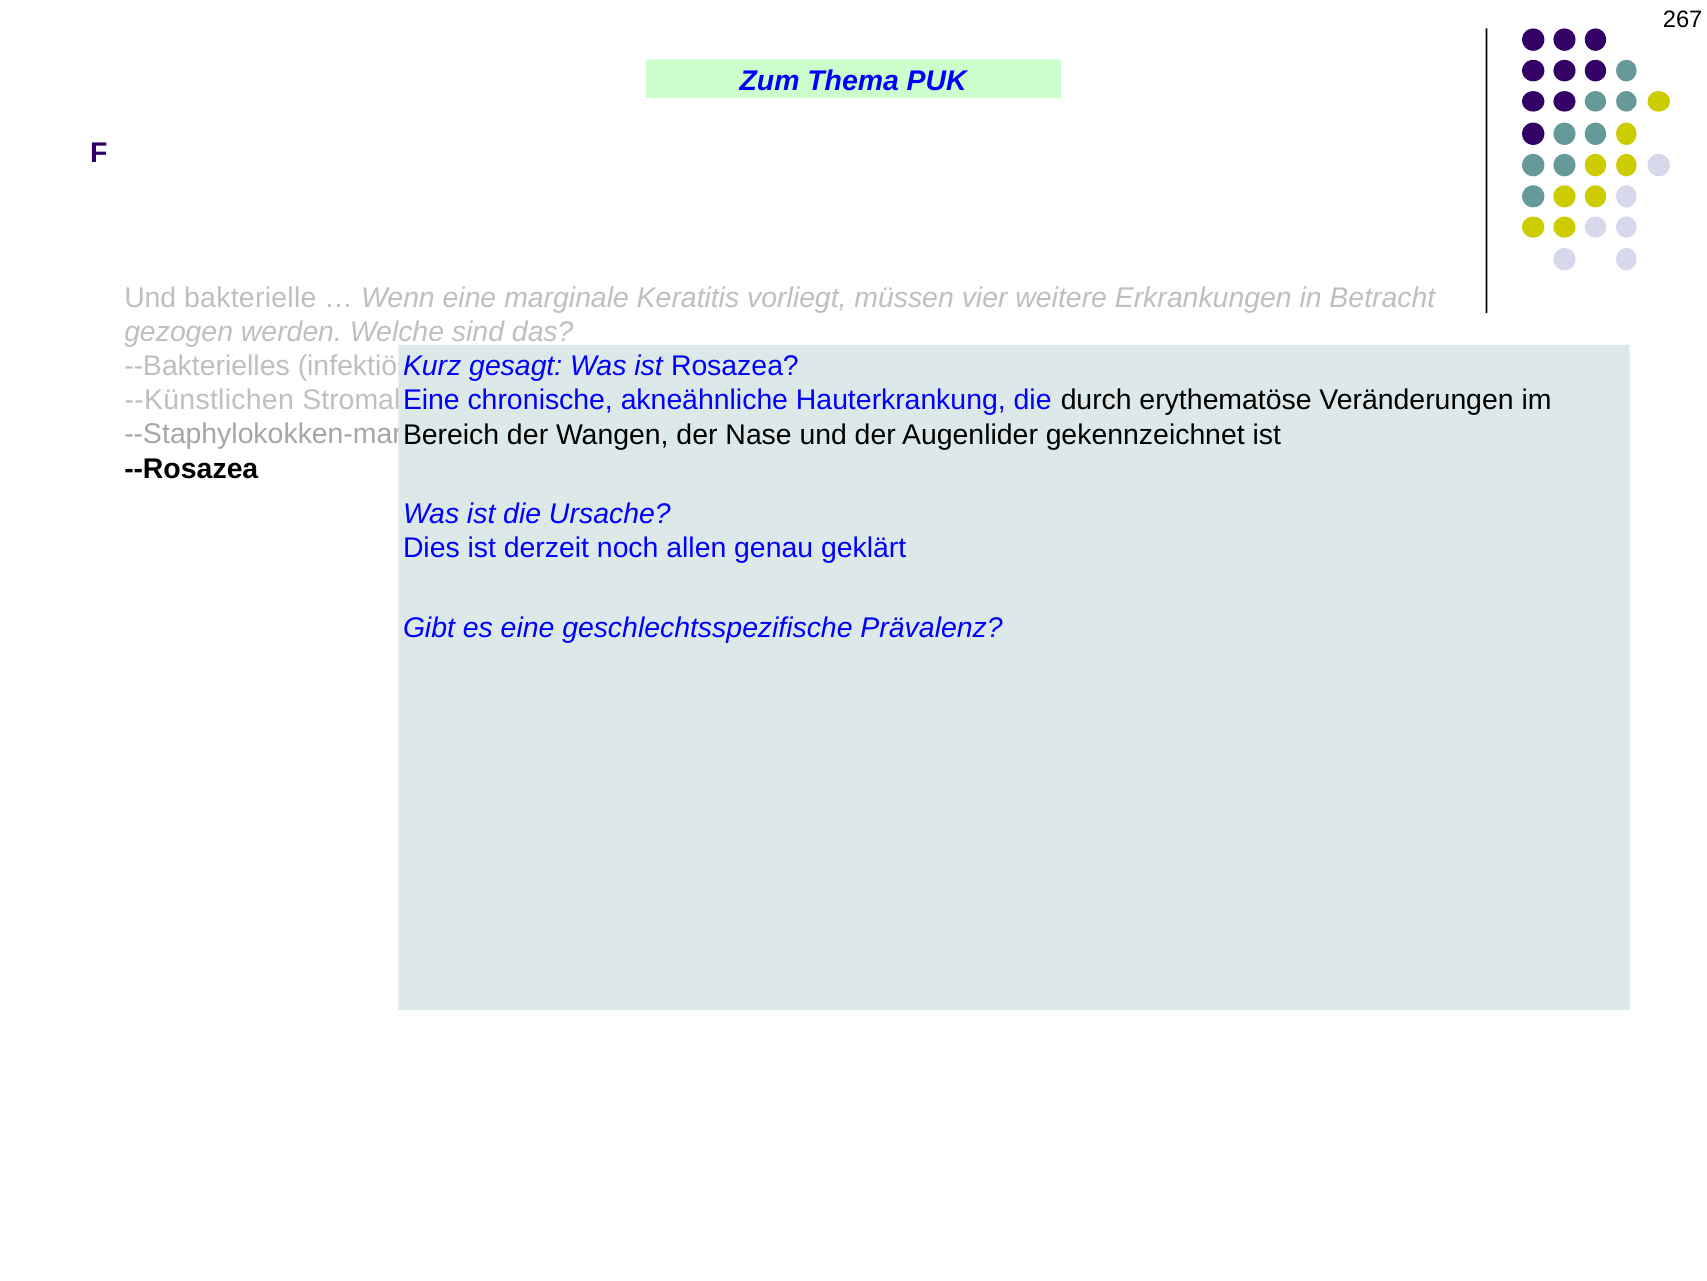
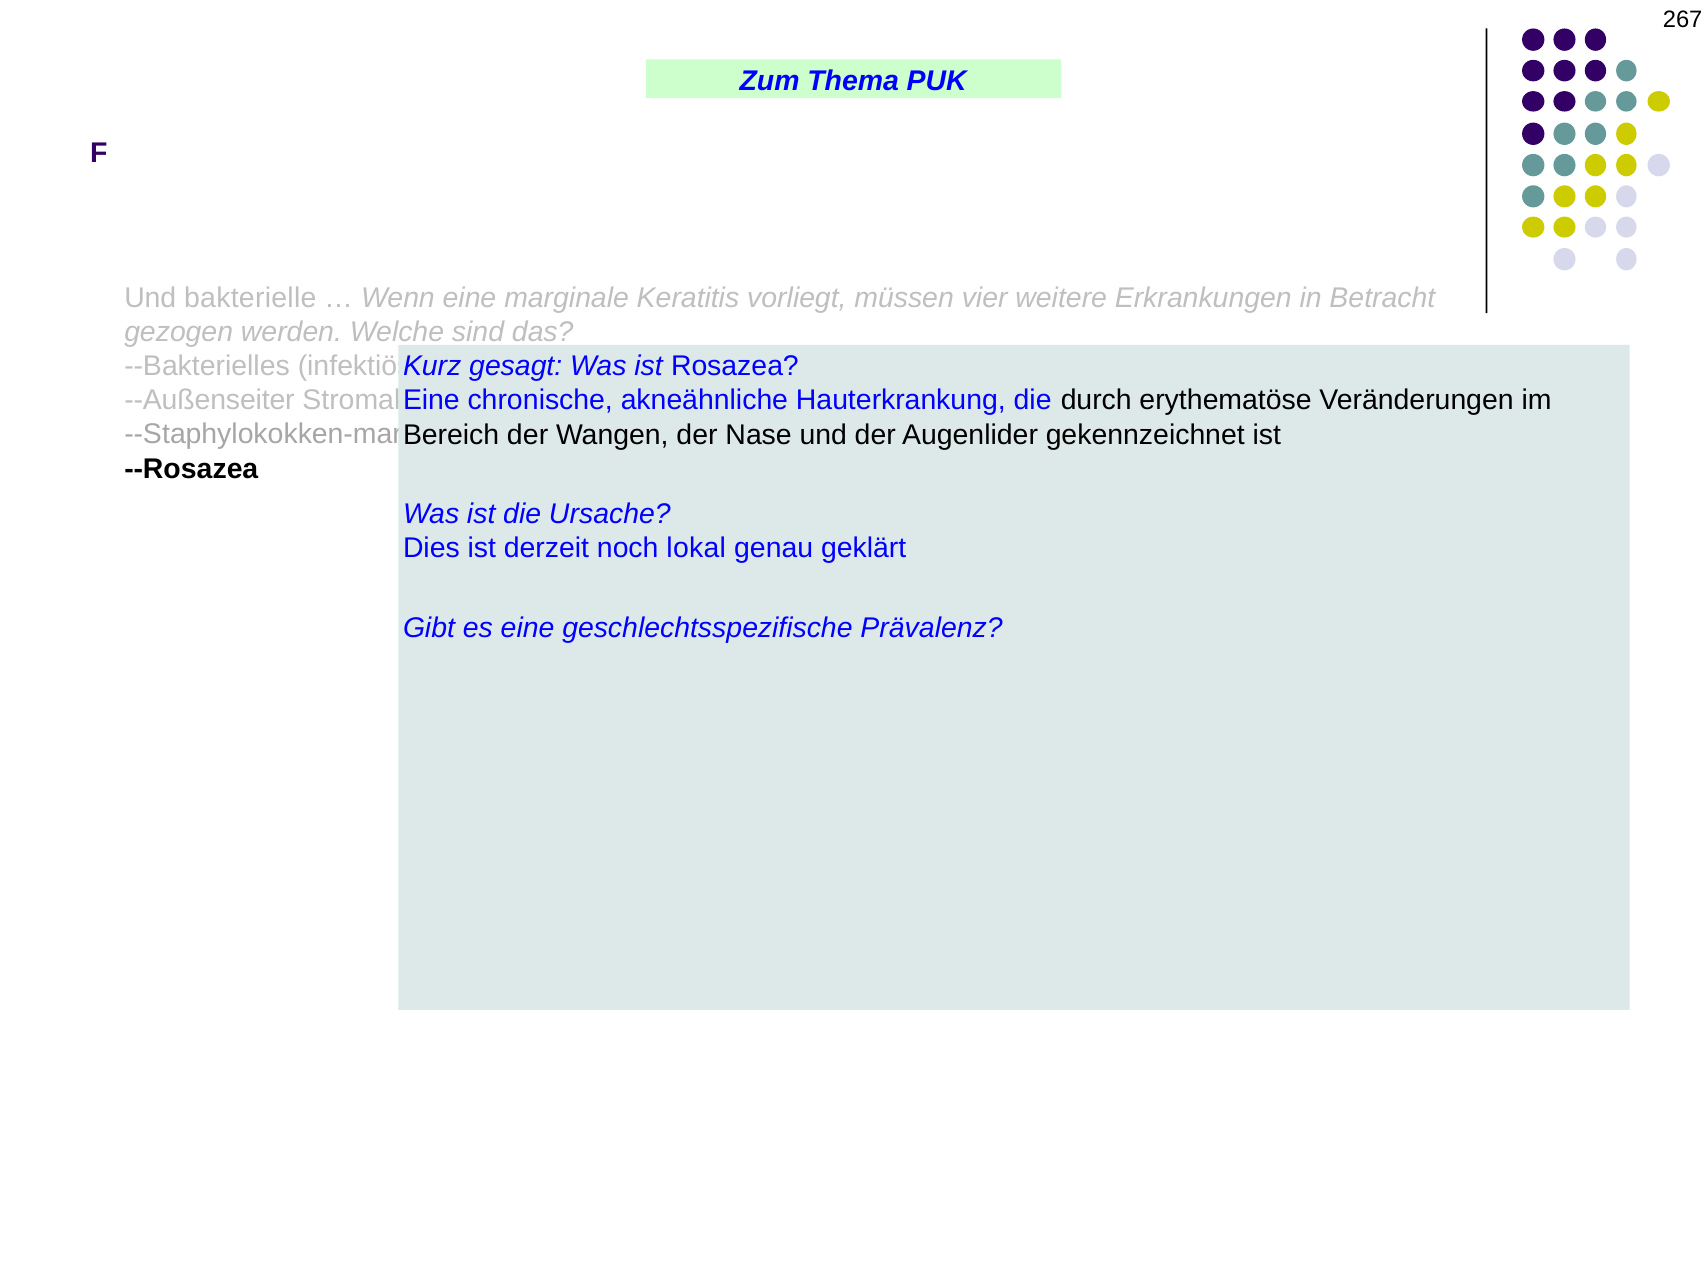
--Künstlichen: --Künstlichen -> --Außenseiter
allen: allen -> lokal
